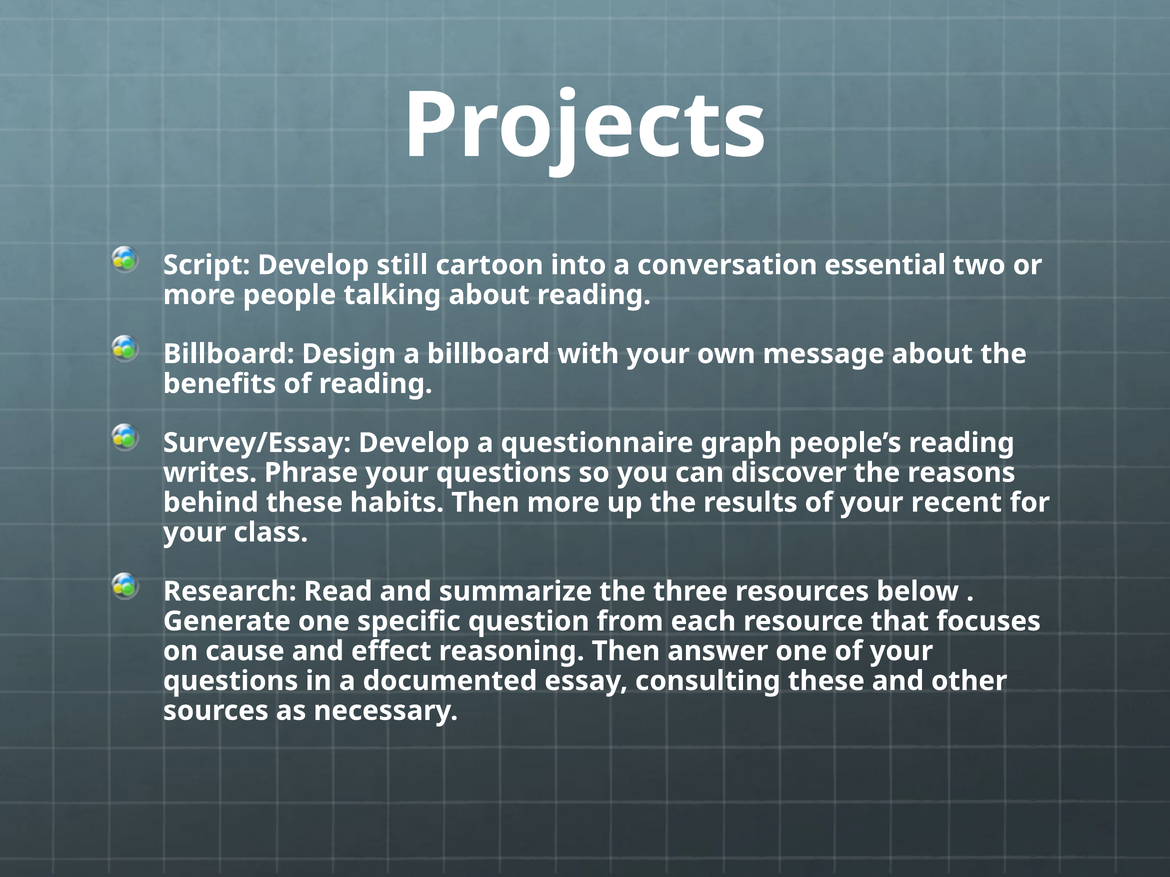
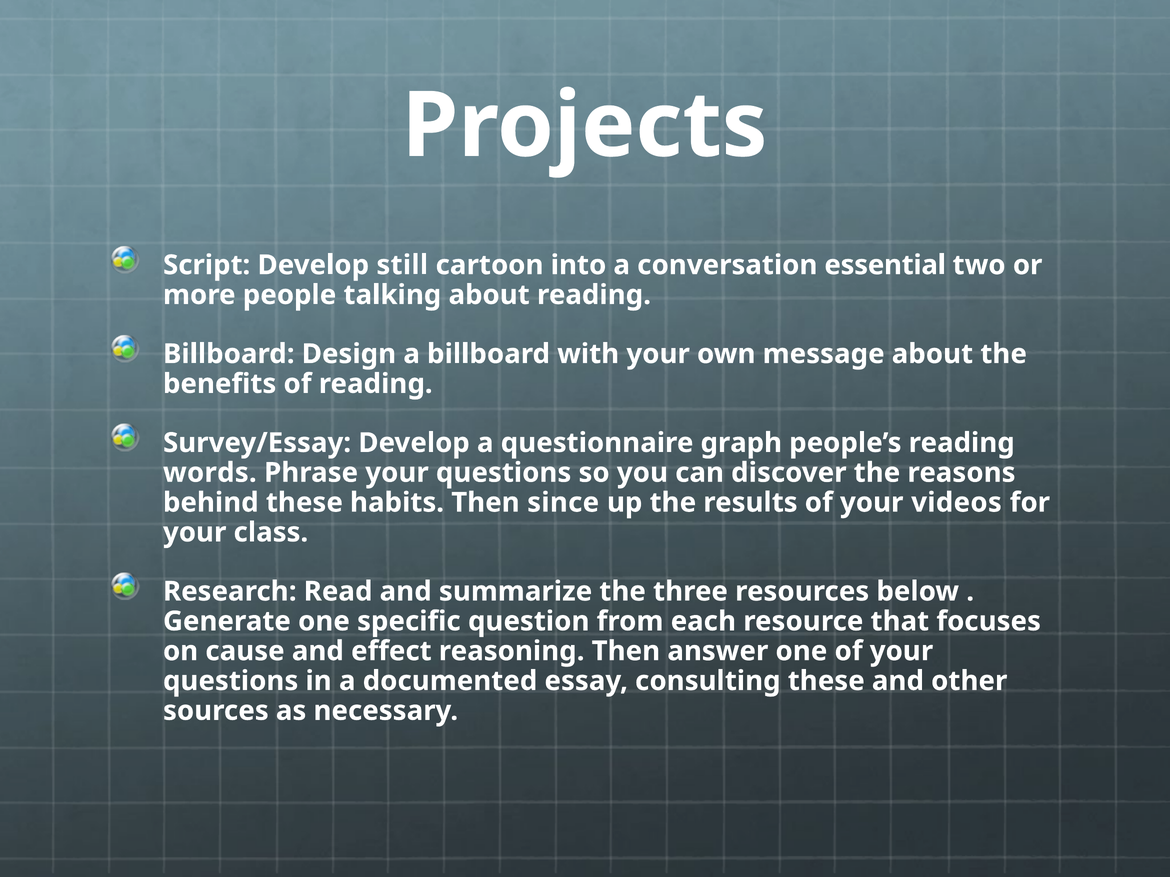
writes: writes -> words
Then more: more -> since
recent: recent -> videos
